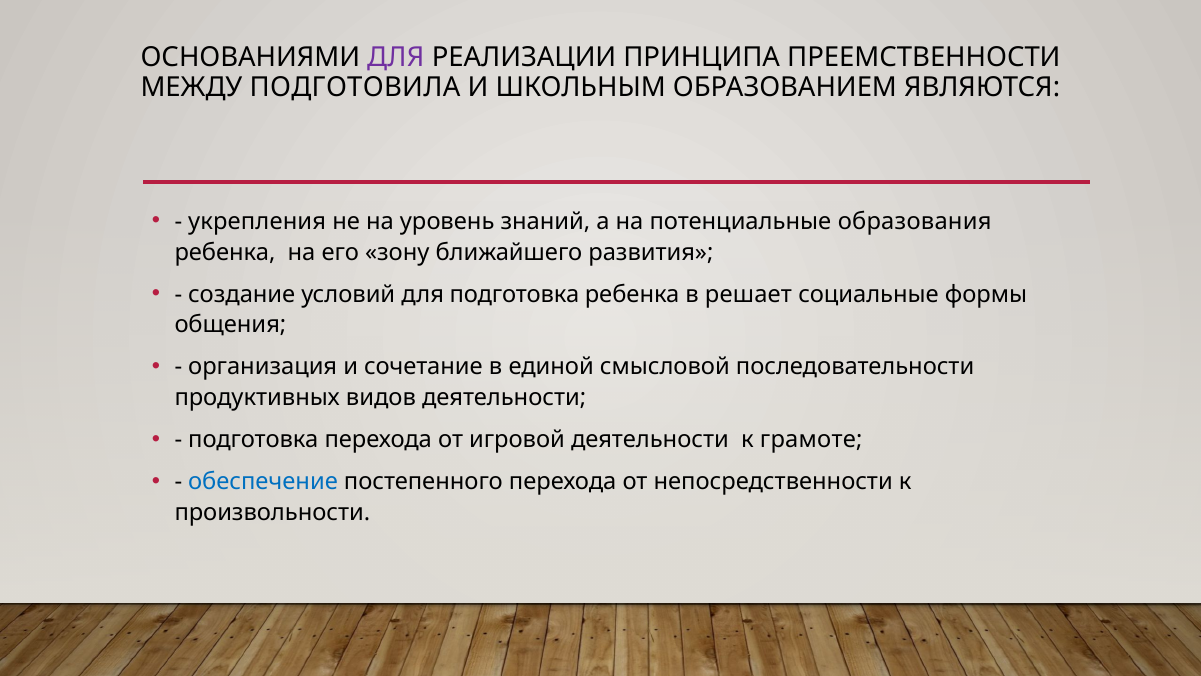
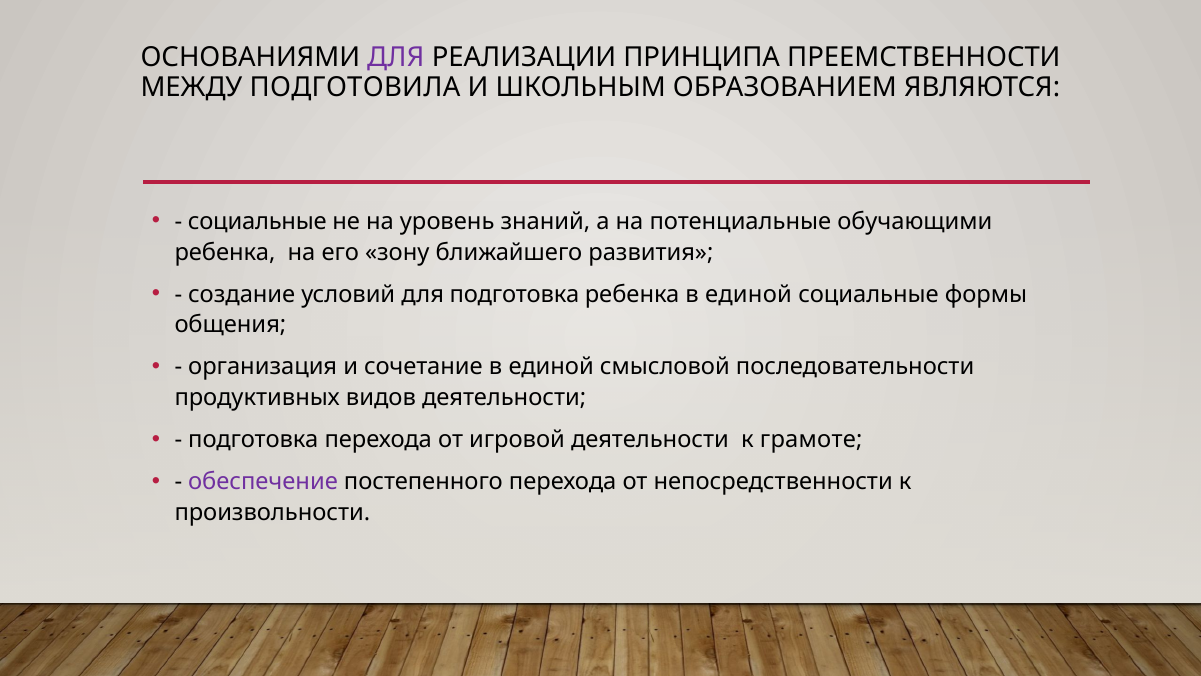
укрепления at (257, 221): укрепления -> социальные
образования: образования -> обучающими
ребенка в решает: решает -> единой
обеспечение colour: blue -> purple
